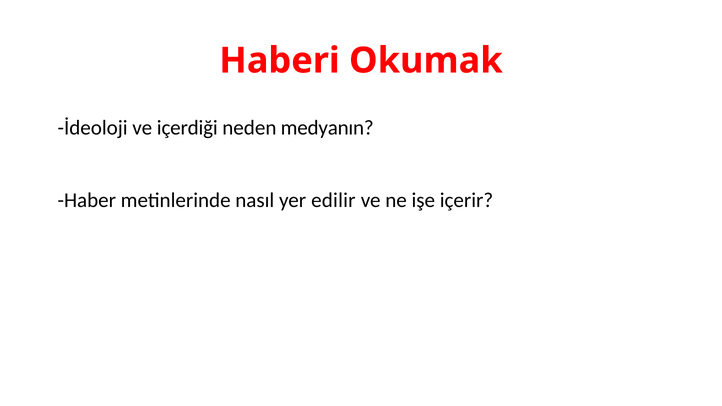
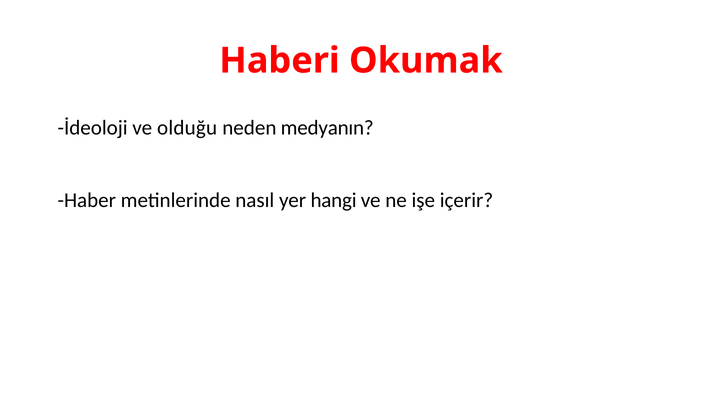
içerdiği: içerdiği -> olduğu
edilir: edilir -> hangi
